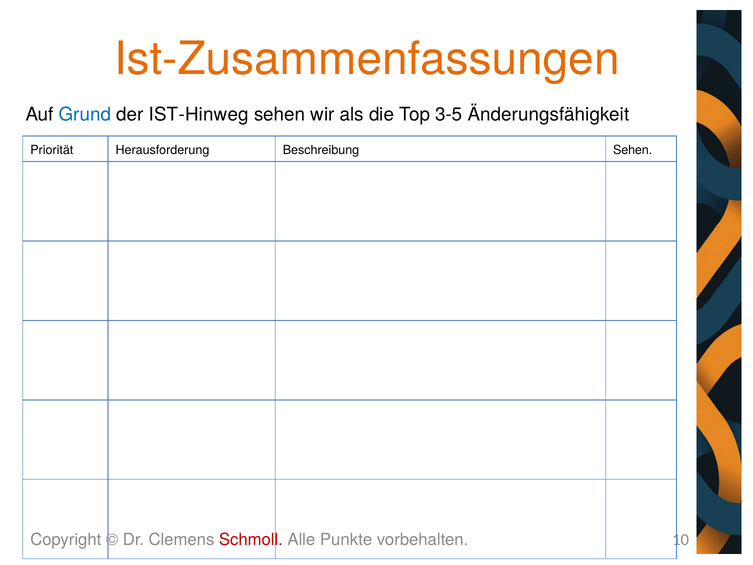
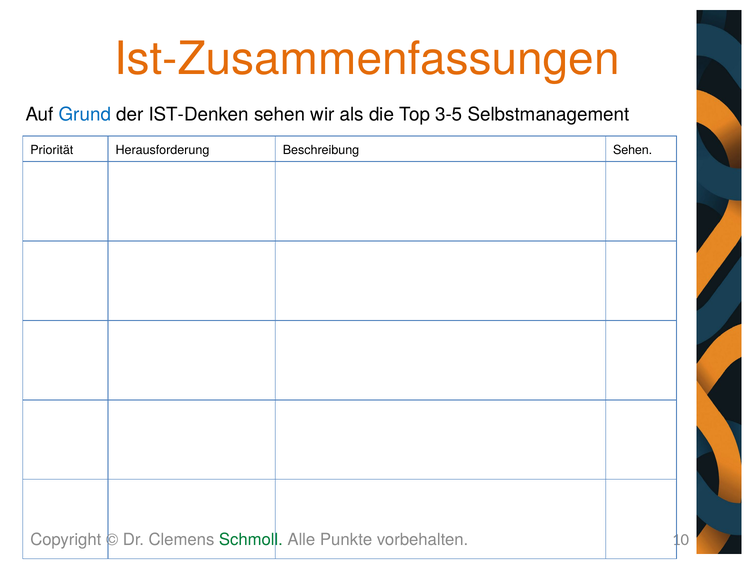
IST-Hinweg: IST-Hinweg -> IST-Denken
Änderungsfähigkeit: Änderungsfähigkeit -> Selbstmanagement
Schmoll colour: red -> green
